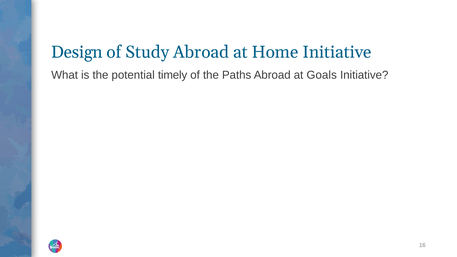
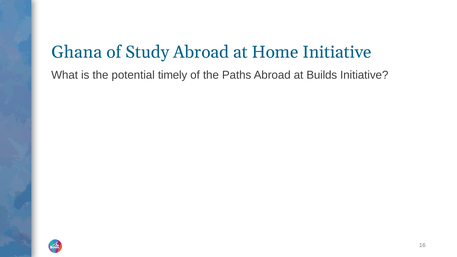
Design: Design -> Ghana
Goals: Goals -> Builds
